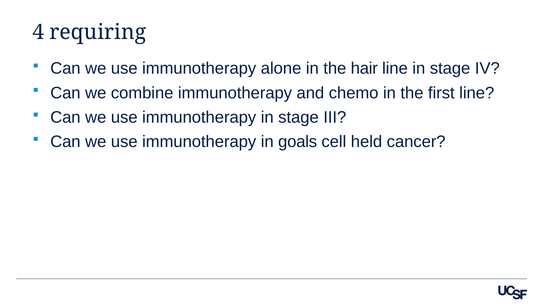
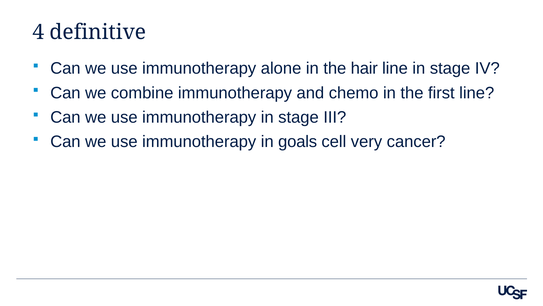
requiring: requiring -> definitive
held: held -> very
